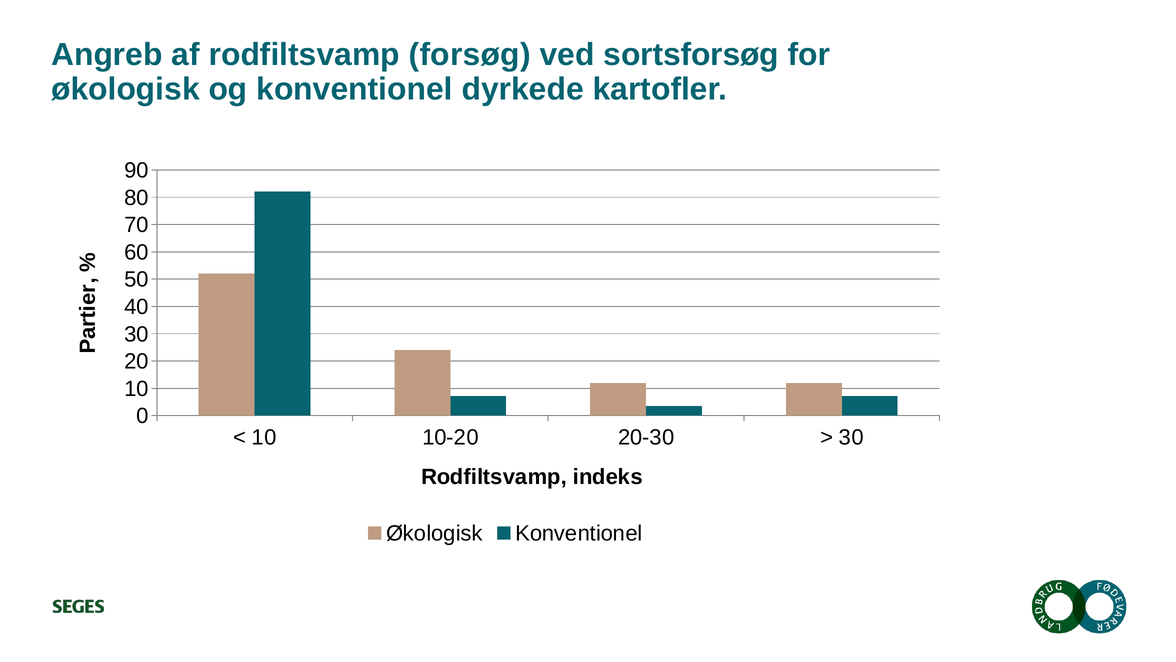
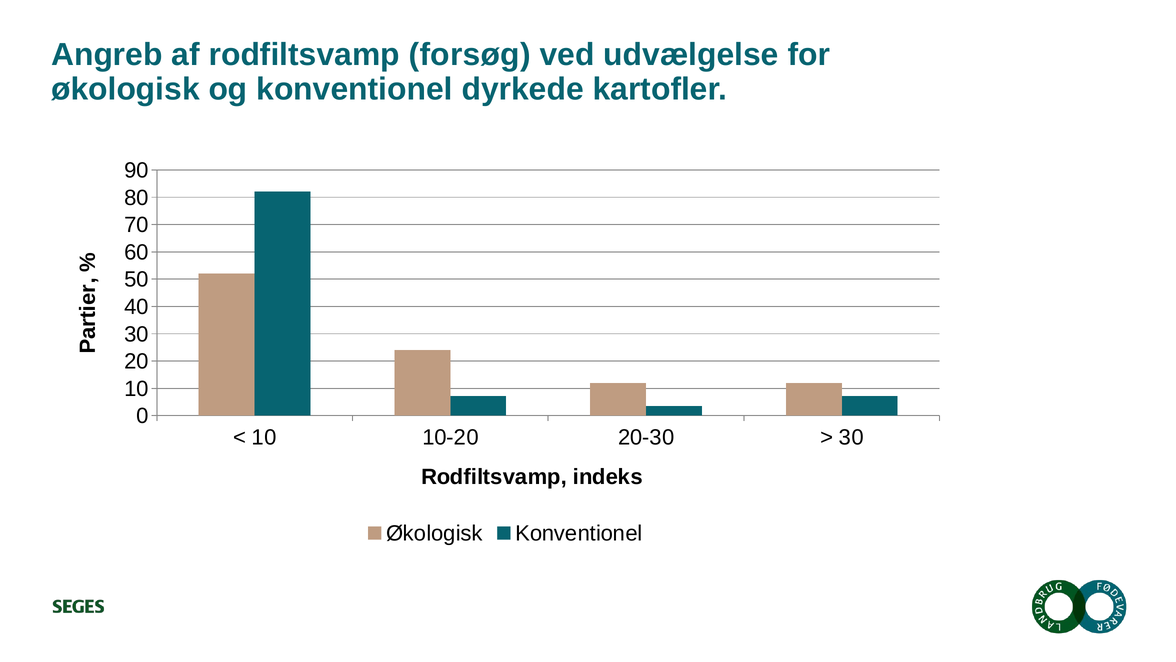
sortsforsøg: sortsforsøg -> udvælgelse
